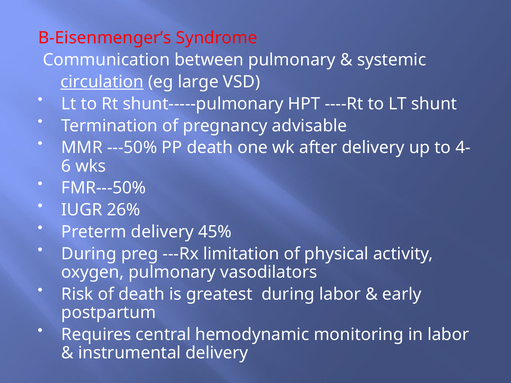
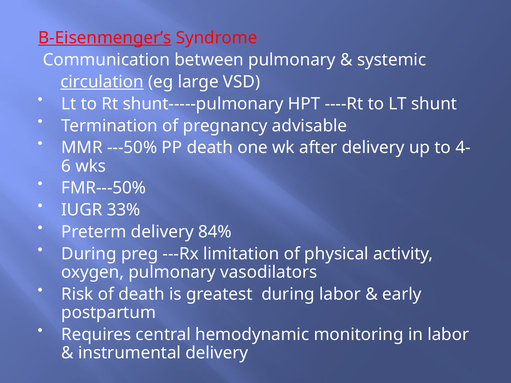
B-Eisenmenger’s underline: none -> present
26%: 26% -> 33%
45%: 45% -> 84%
